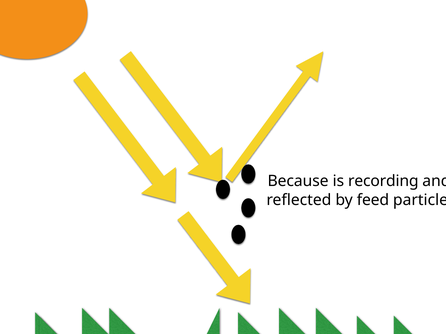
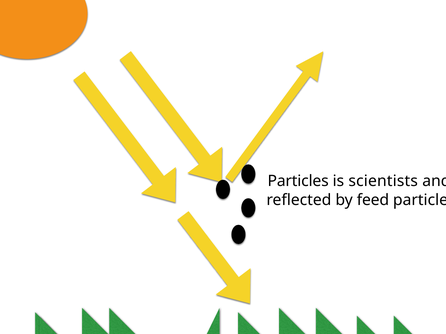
Because at (298, 181): Because -> Particles
recording: recording -> scientists
